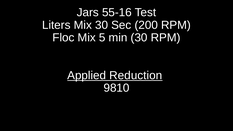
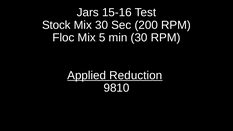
55-16: 55-16 -> 15-16
Liters: Liters -> Stock
